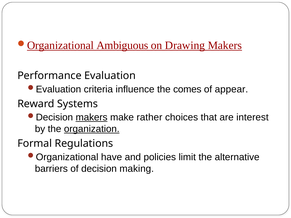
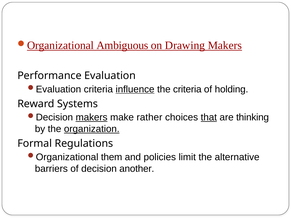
influence underline: none -> present
the comes: comes -> criteria
appear: appear -> holding
that underline: none -> present
interest: interest -> thinking
have: have -> them
making: making -> another
